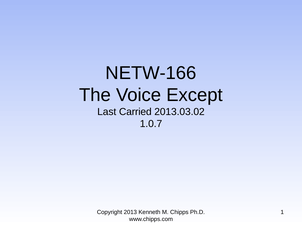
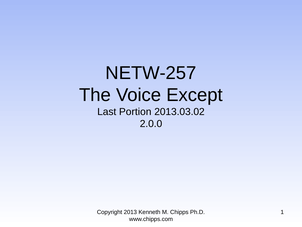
NETW-166: NETW-166 -> NETW-257
Carried: Carried -> Portion
1.0.7: 1.0.7 -> 2.0.0
